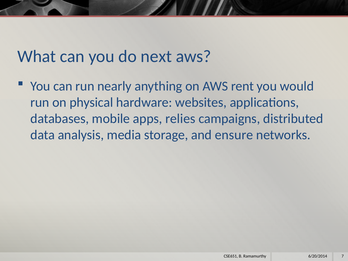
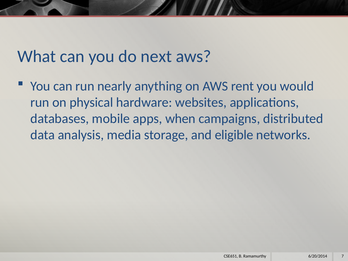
relies: relies -> when
ensure: ensure -> eligible
